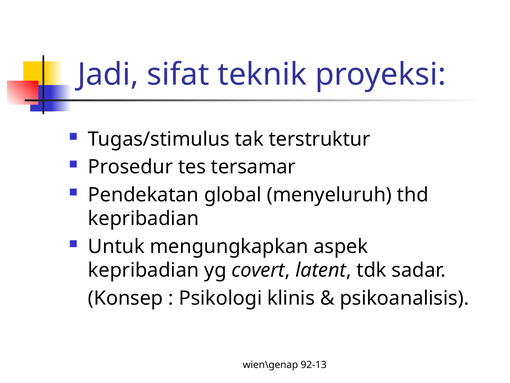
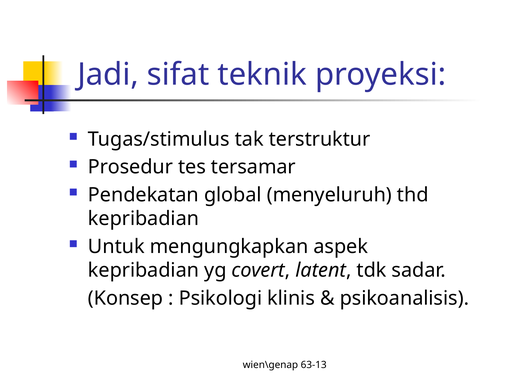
92-13: 92-13 -> 63-13
